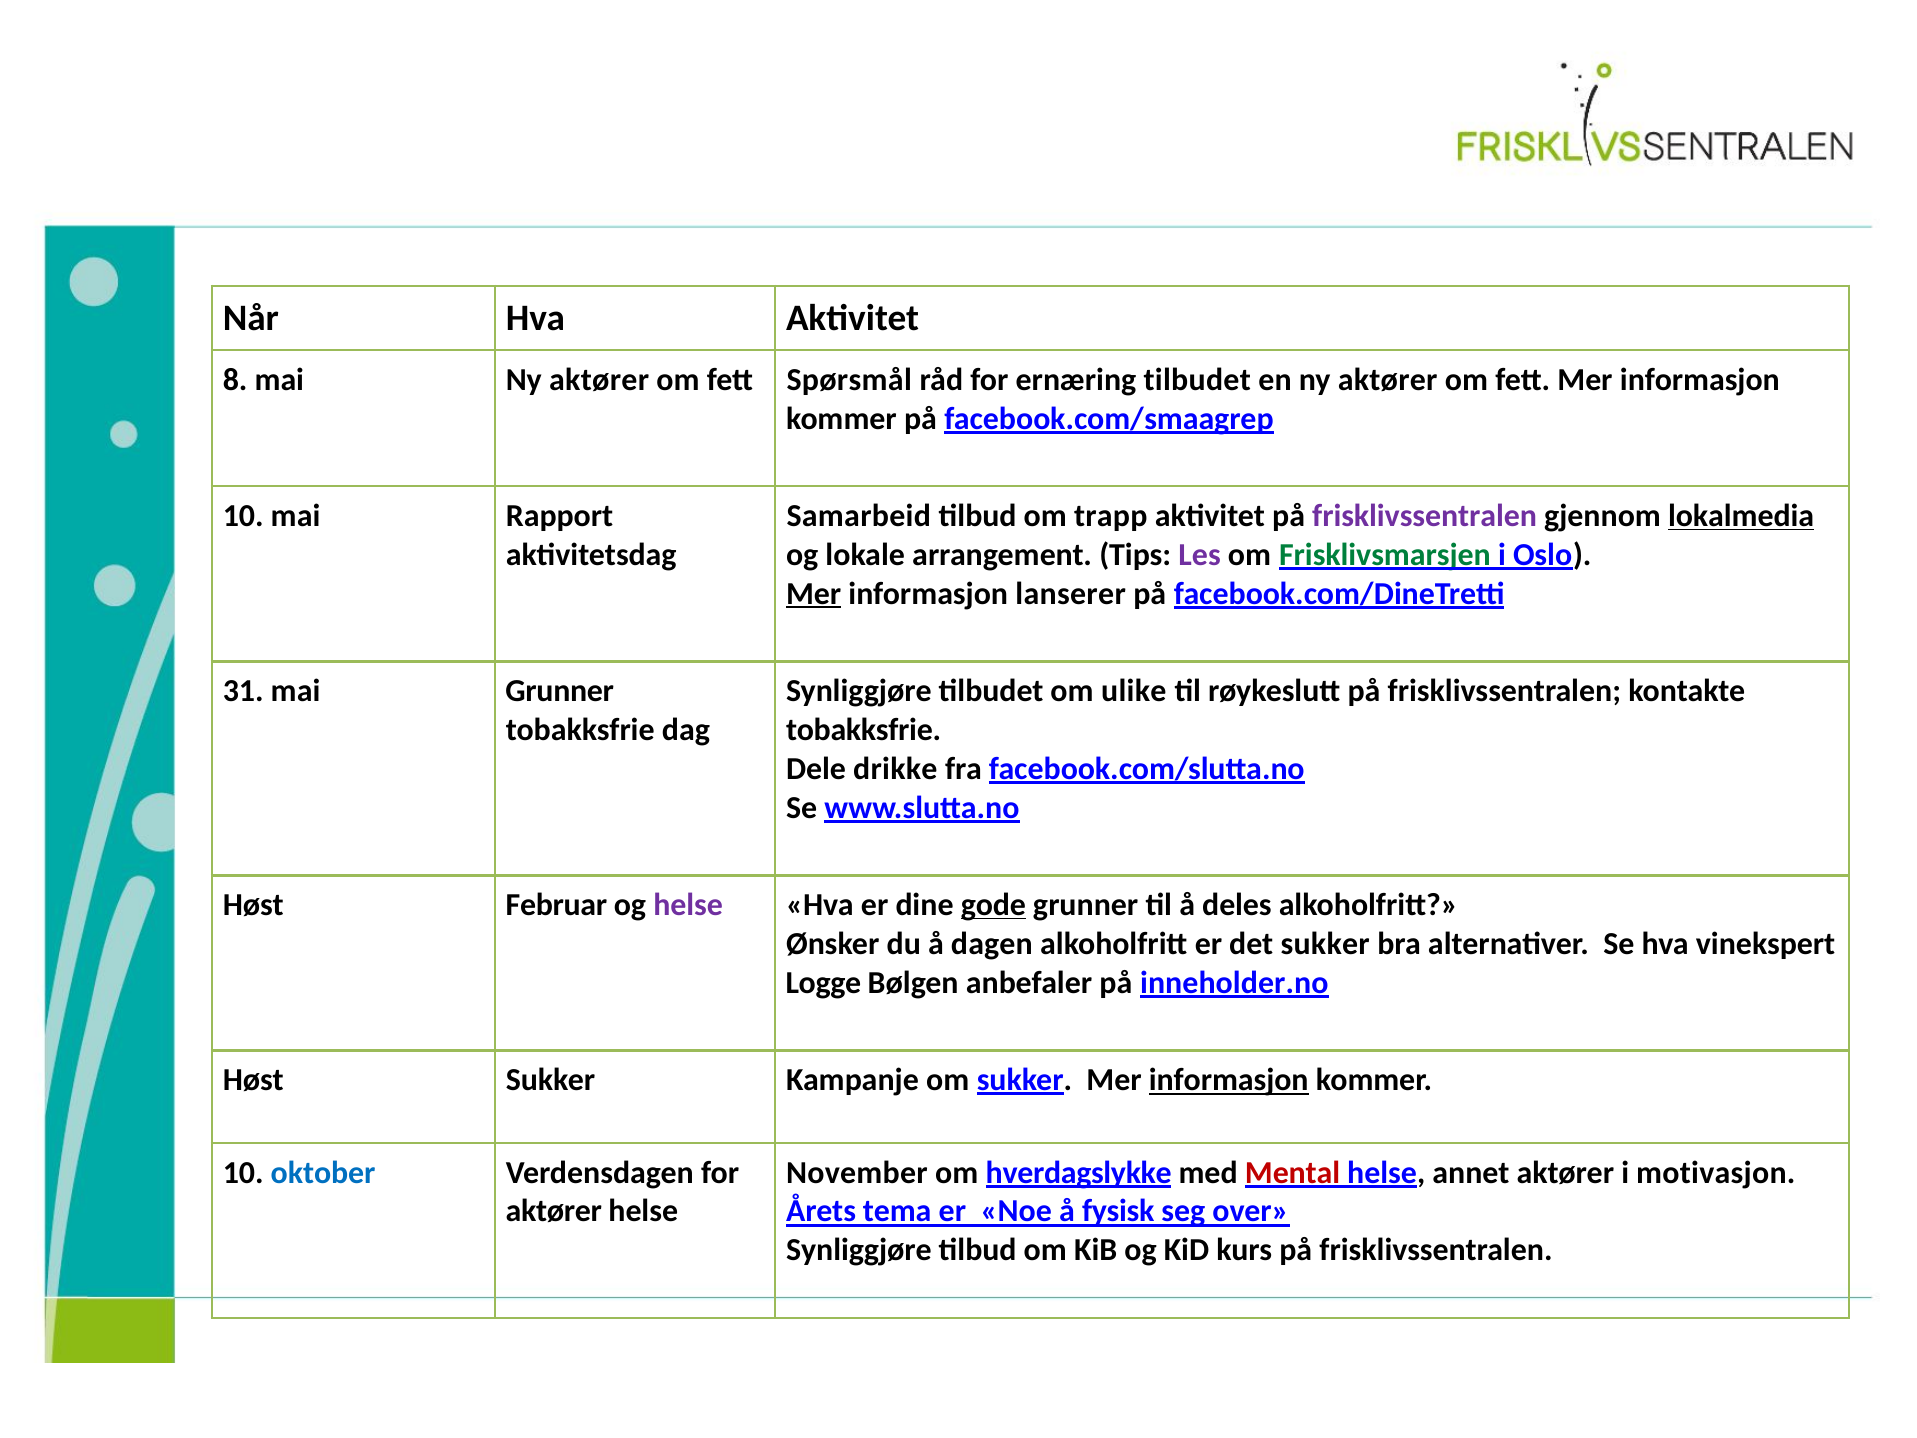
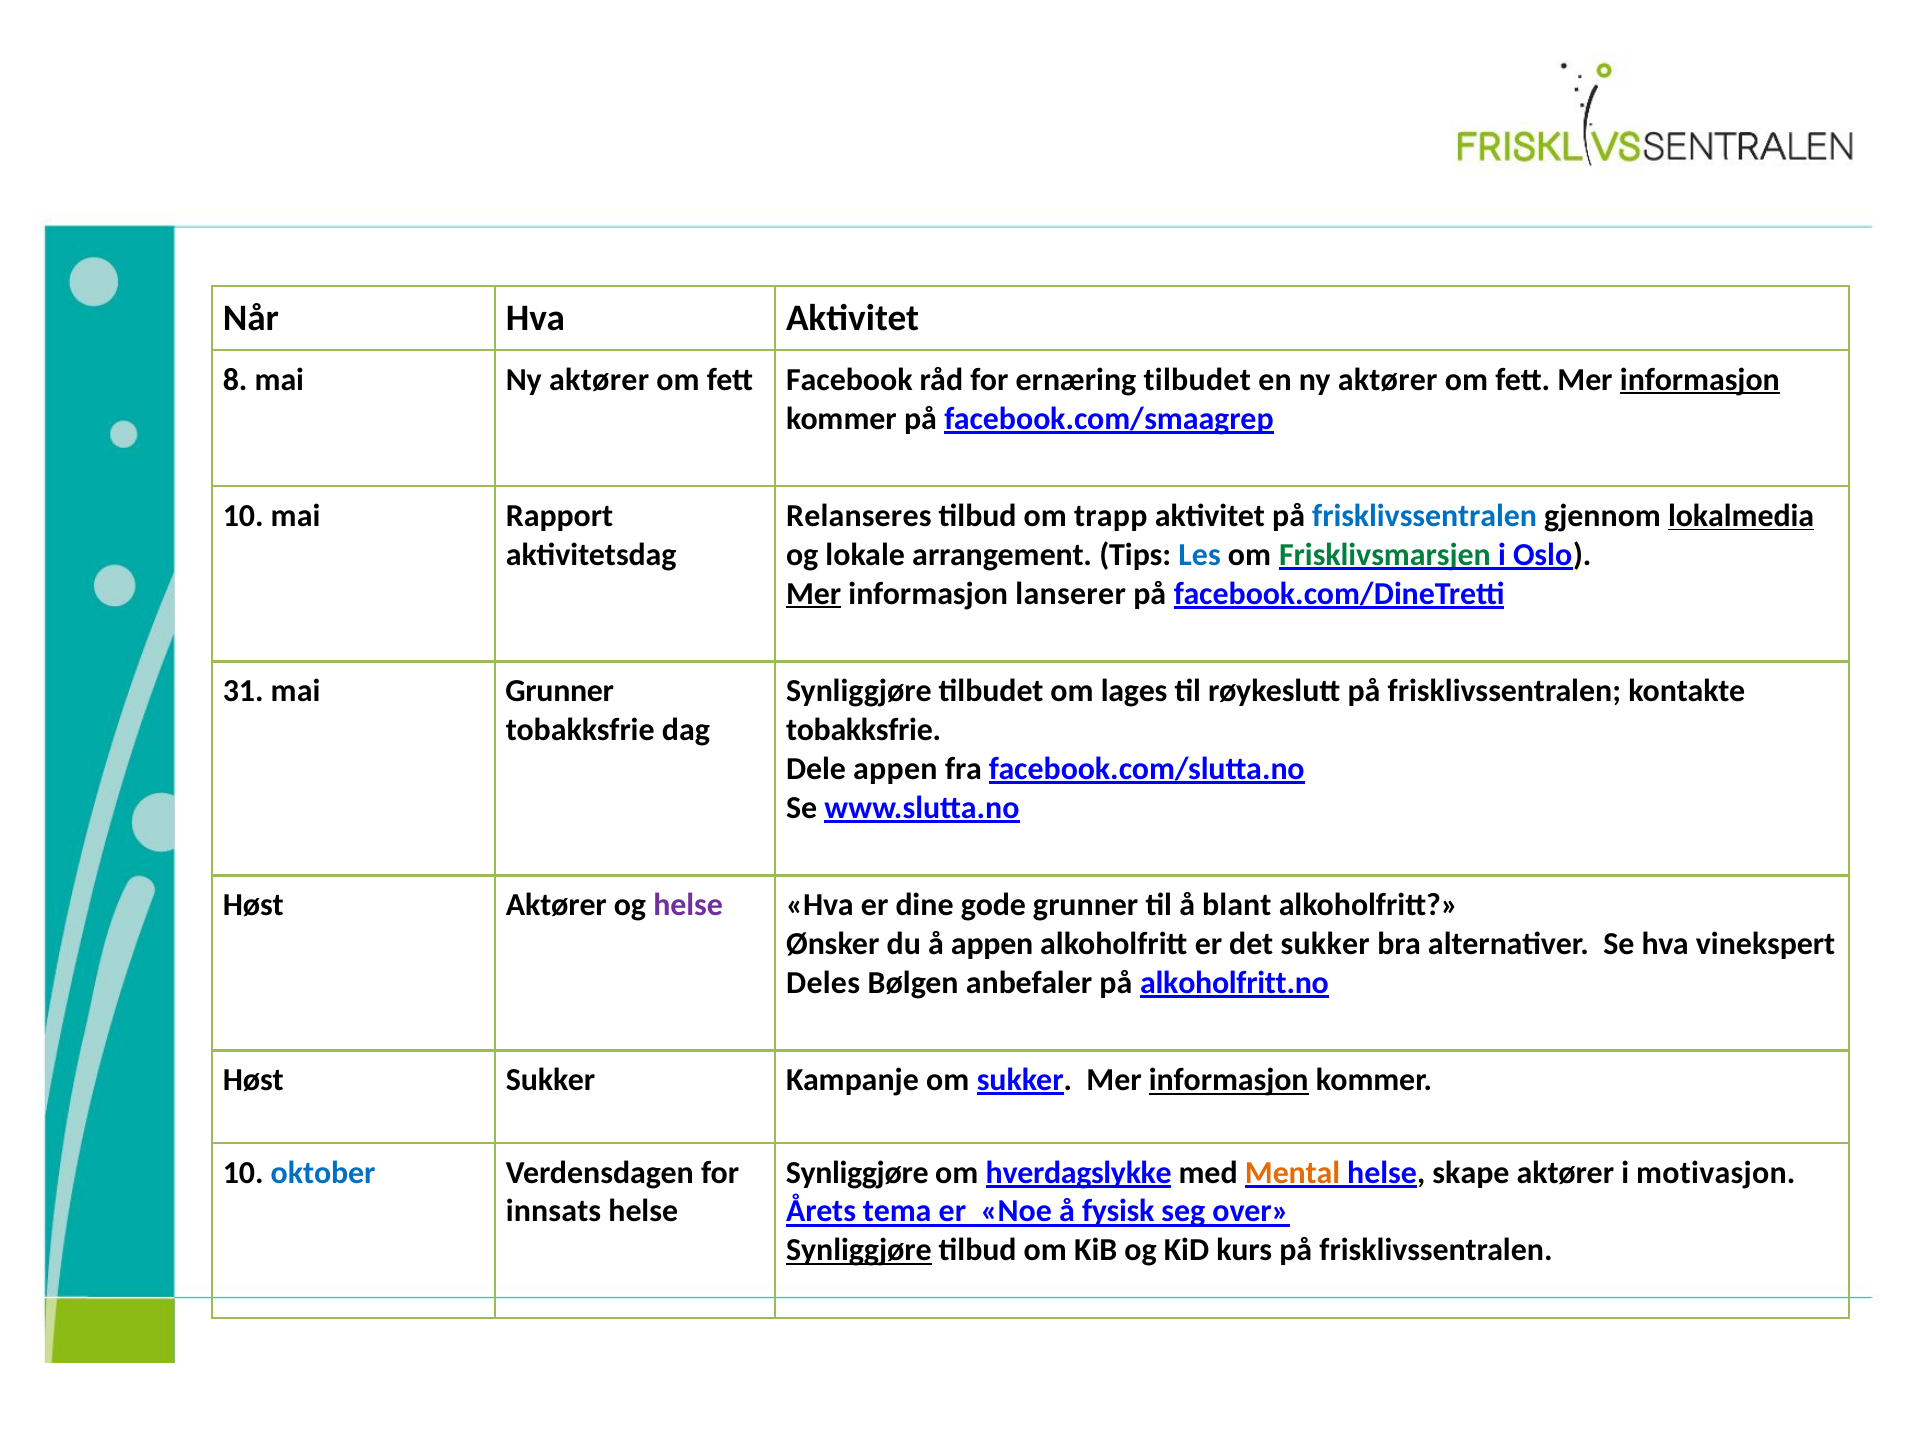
Spørsmål: Spørsmål -> Facebook
informasjon at (1700, 380) underline: none -> present
Samarbeid: Samarbeid -> Relanseres
frisklivssentralen at (1425, 516) colour: purple -> blue
Les colour: purple -> blue
ulike: ulike -> lages
Dele drikke: drikke -> appen
Høst Februar: Februar -> Aktører
gode underline: present -> none
deles: deles -> blant
å dagen: dagen -> appen
Logge: Logge -> Deles
inneholder.no: inneholder.no -> alkoholfritt.no
November at (857, 1172): November -> Synliggjøre
Mental colour: red -> orange
annet: annet -> skape
aktører at (554, 1211): aktører -> innsats
Synliggjøre at (859, 1250) underline: none -> present
